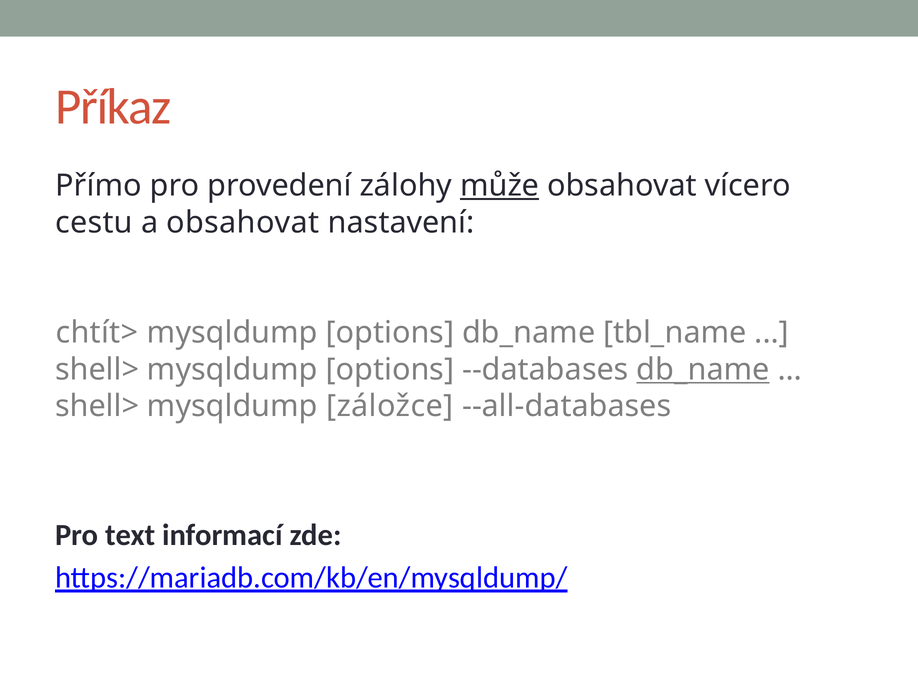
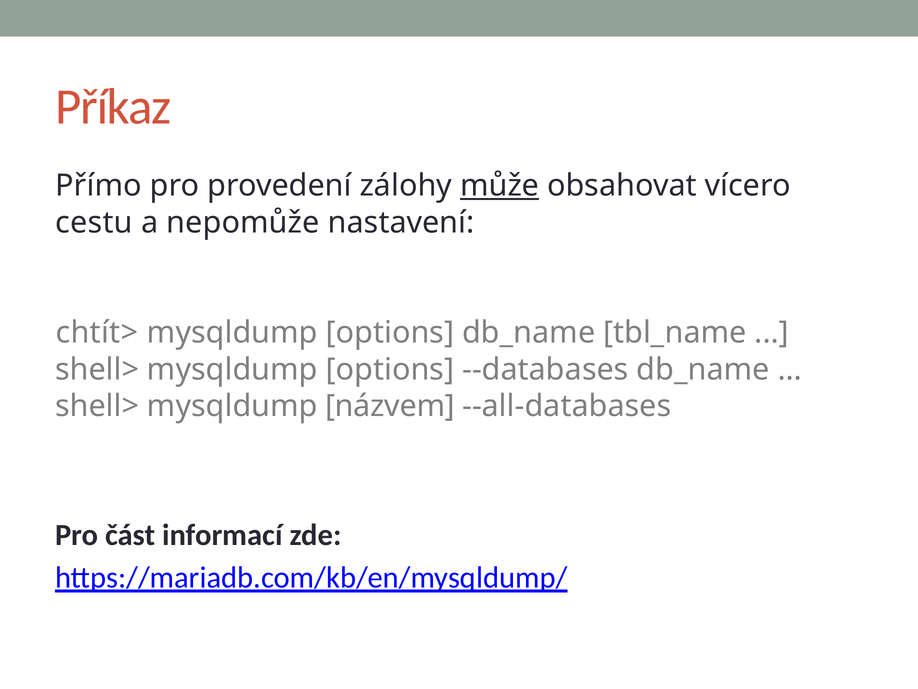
a obsahovat: obsahovat -> nepomůže
db_name at (703, 369) underline: present -> none
záložce: záložce -> názvem
text: text -> část
